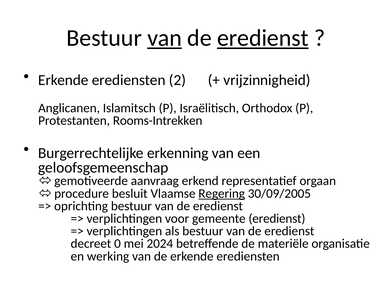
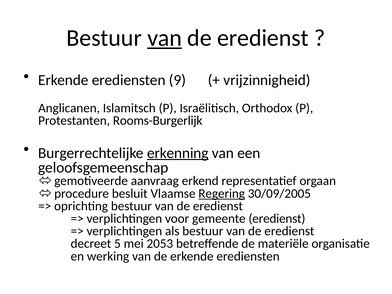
eredienst at (263, 38) underline: present -> none
2: 2 -> 9
Rooms-Intrekken: Rooms-Intrekken -> Rooms-Burgerlijk
erkenning underline: none -> present
0: 0 -> 5
2024: 2024 -> 2053
